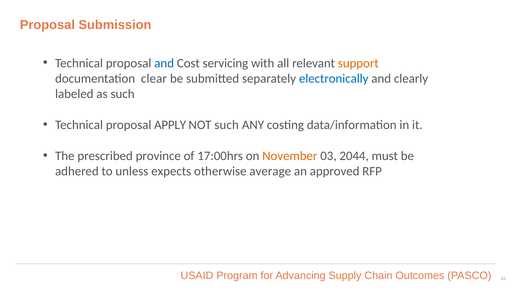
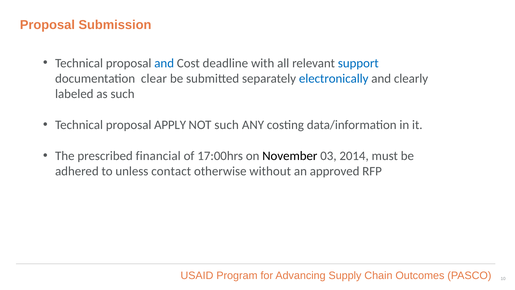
servicing: servicing -> deadline
support colour: orange -> blue
province: province -> financial
November colour: orange -> black
2044: 2044 -> 2014
expects: expects -> contact
average: average -> without
